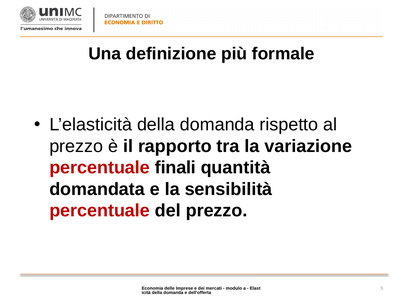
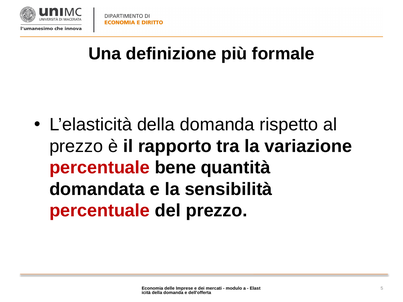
finali: finali -> bene
